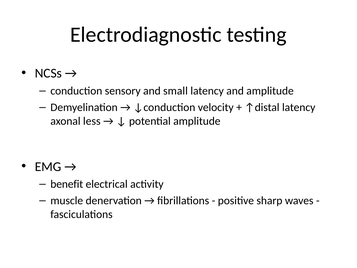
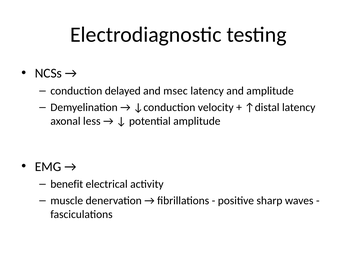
sensory: sensory -> delayed
small: small -> msec
